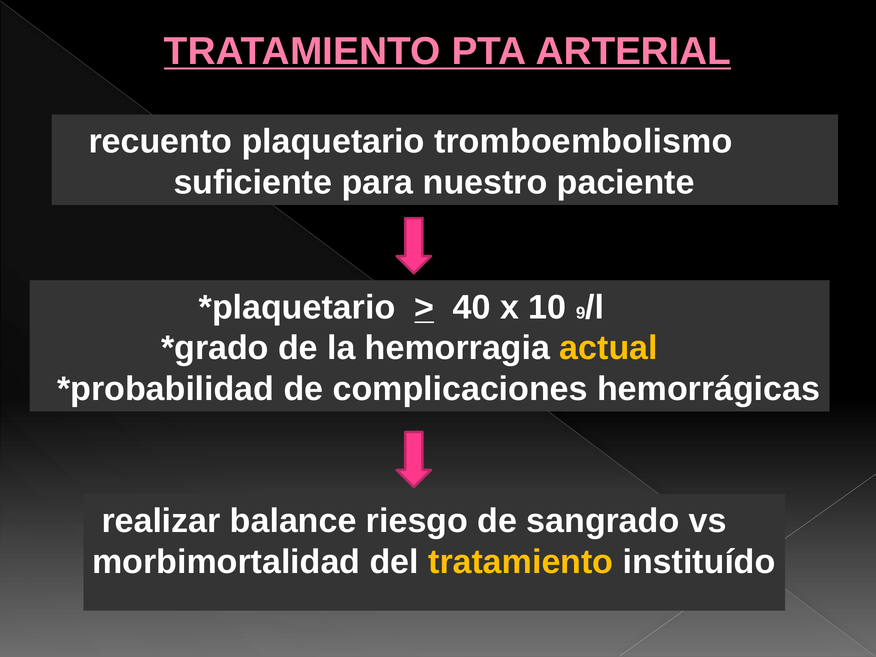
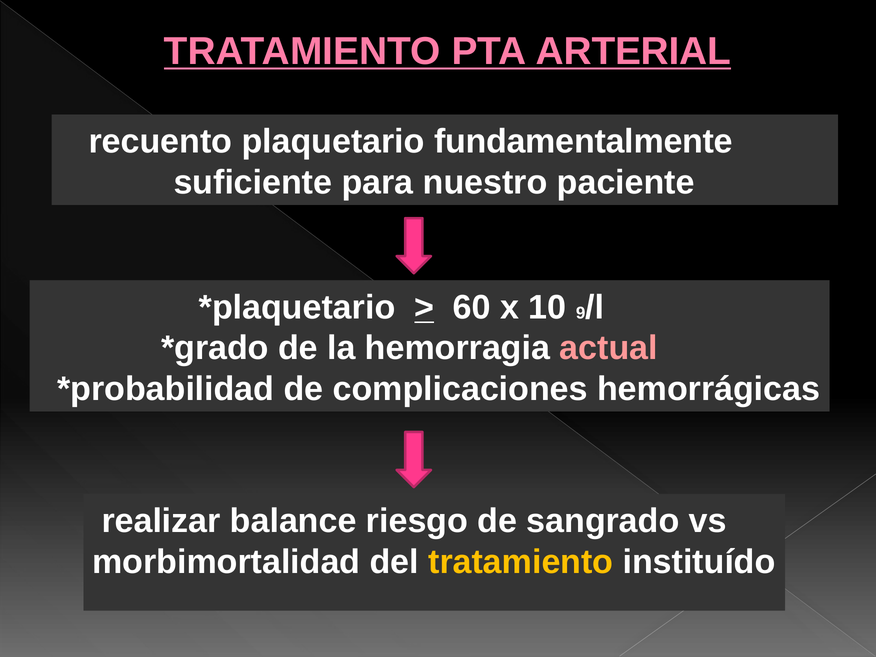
tromboembolismo: tromboembolismo -> fundamentalmente
40: 40 -> 60
actual colour: yellow -> pink
